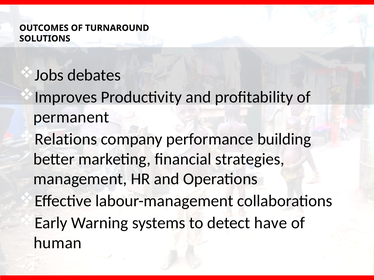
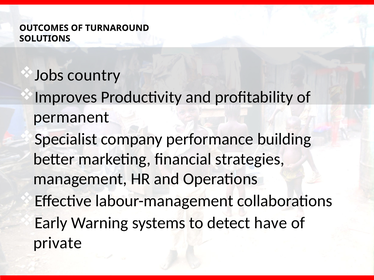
debates: debates -> country
Relations: Relations -> Specialist
human: human -> private
